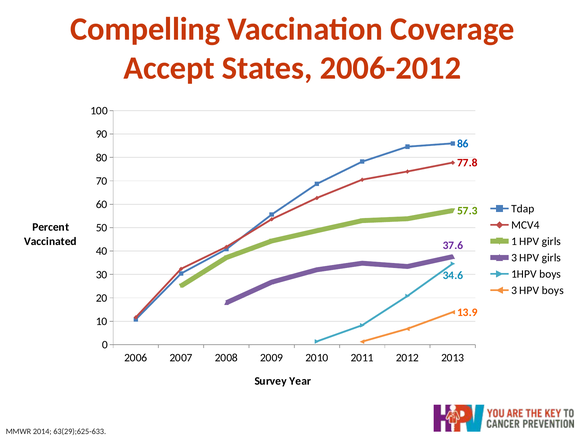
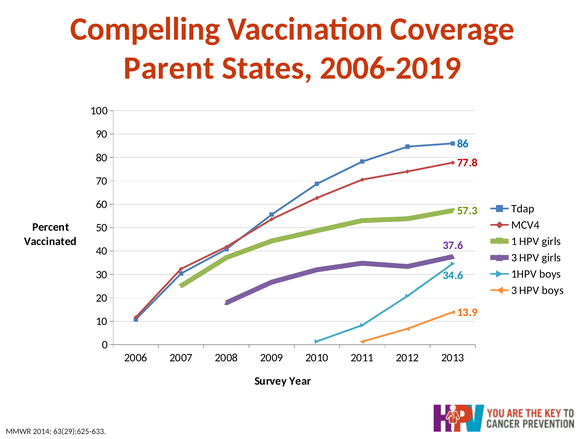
Accept: Accept -> Parent
2006-2012: 2006-2012 -> 2006-2019
